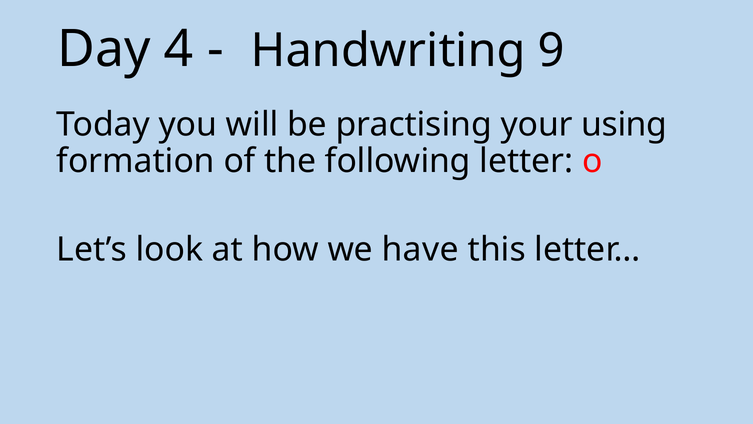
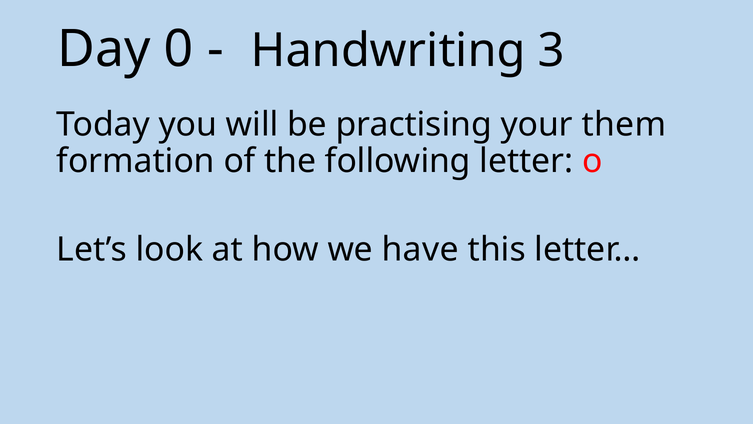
4: 4 -> 0
9: 9 -> 3
using: using -> them
